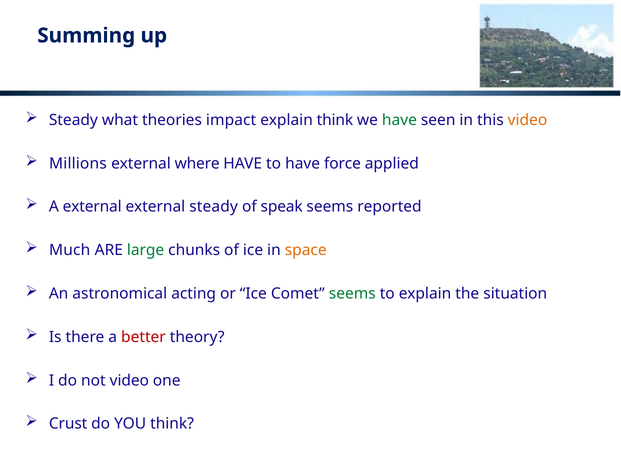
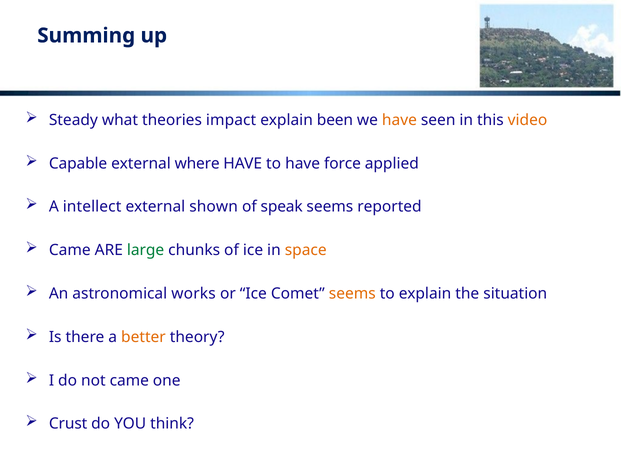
explain think: think -> been
have at (399, 120) colour: green -> orange
Millions: Millions -> Capable
A external: external -> intellect
external steady: steady -> shown
Much at (70, 251): Much -> Came
acting: acting -> works
seems at (352, 294) colour: green -> orange
better colour: red -> orange
not video: video -> came
